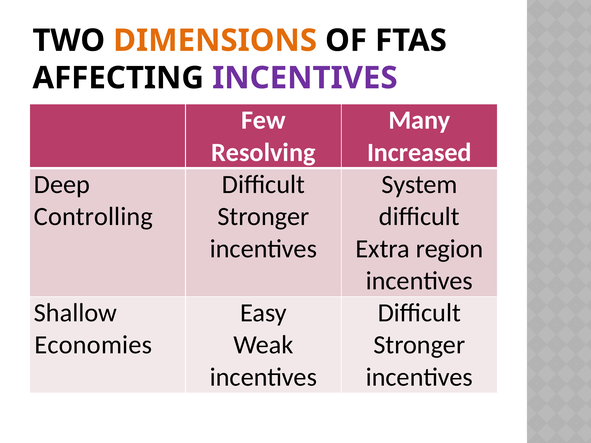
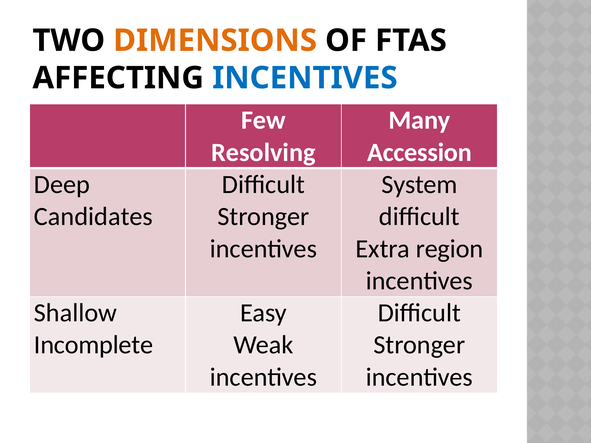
INCENTIVES at (305, 78) colour: purple -> blue
Increased: Increased -> Accession
Controlling: Controlling -> Candidates
Economies: Economies -> Incomplete
